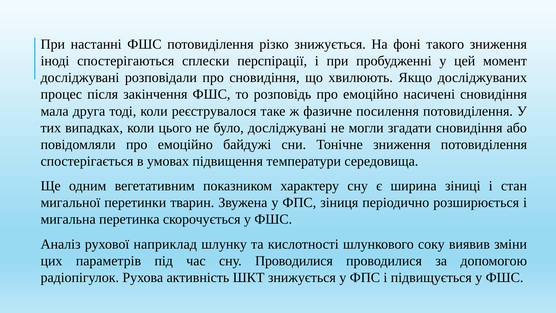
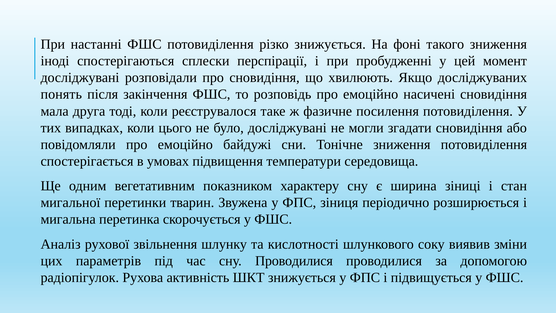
процес: процес -> понять
наприклад: наприклад -> звільнення
